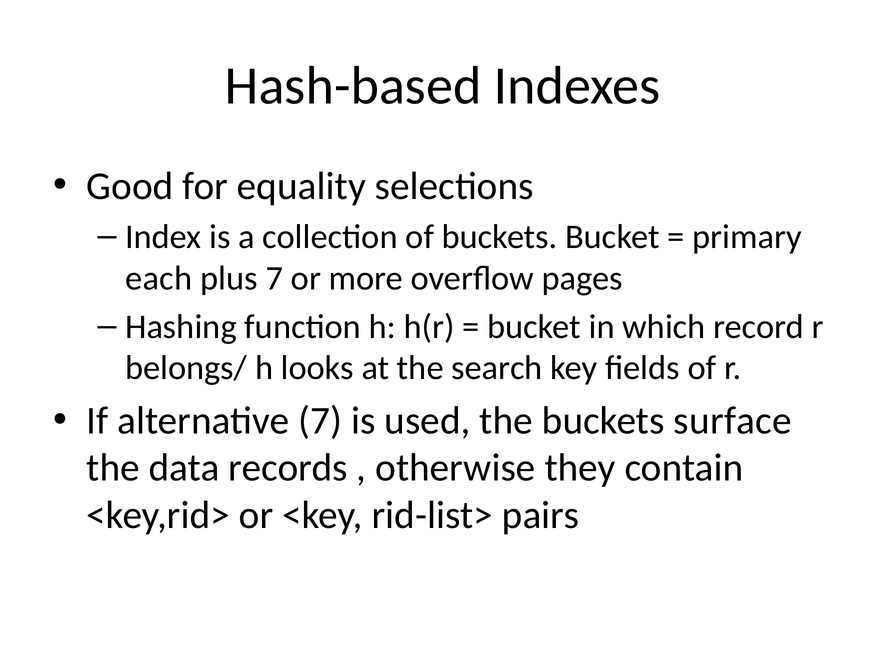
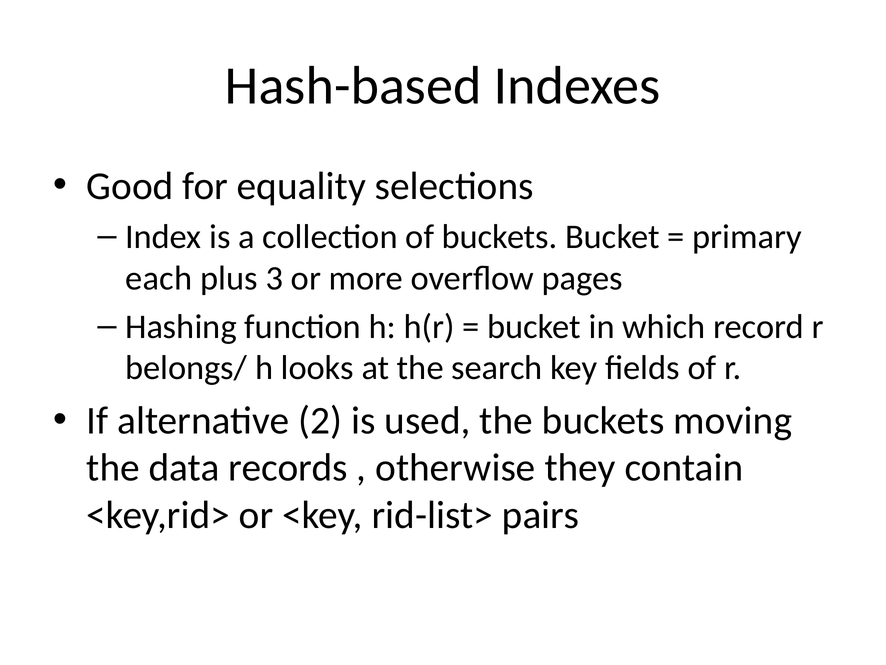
plus 7: 7 -> 3
alternative 7: 7 -> 2
surface: surface -> moving
